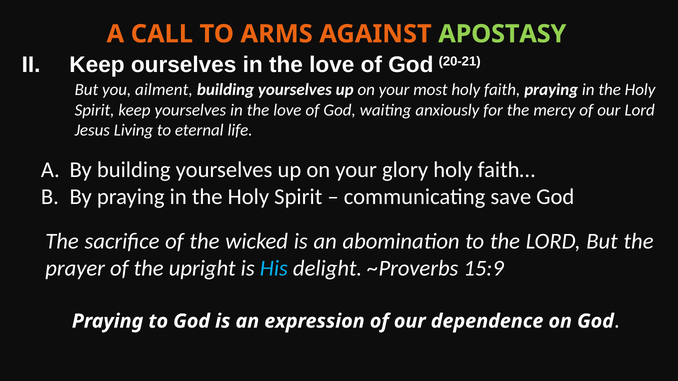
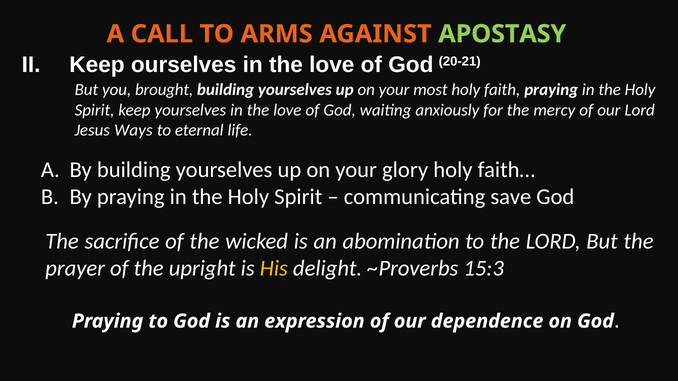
ailment: ailment -> brought
Living: Living -> Ways
His colour: light blue -> yellow
15:9: 15:9 -> 15:3
